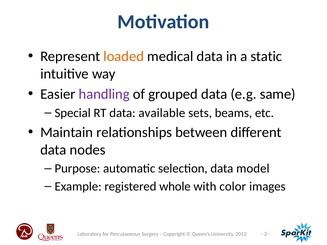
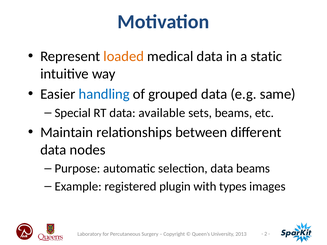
handling colour: purple -> blue
data model: model -> beams
whole: whole -> plugin
color: color -> types
